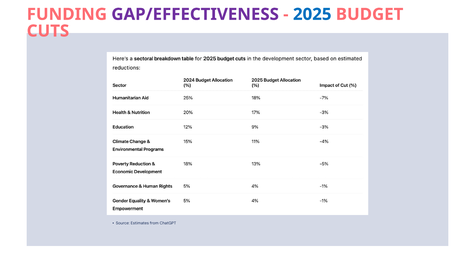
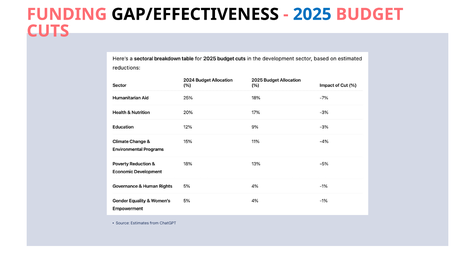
GAP/EFFECTIVENESS colour: purple -> black
